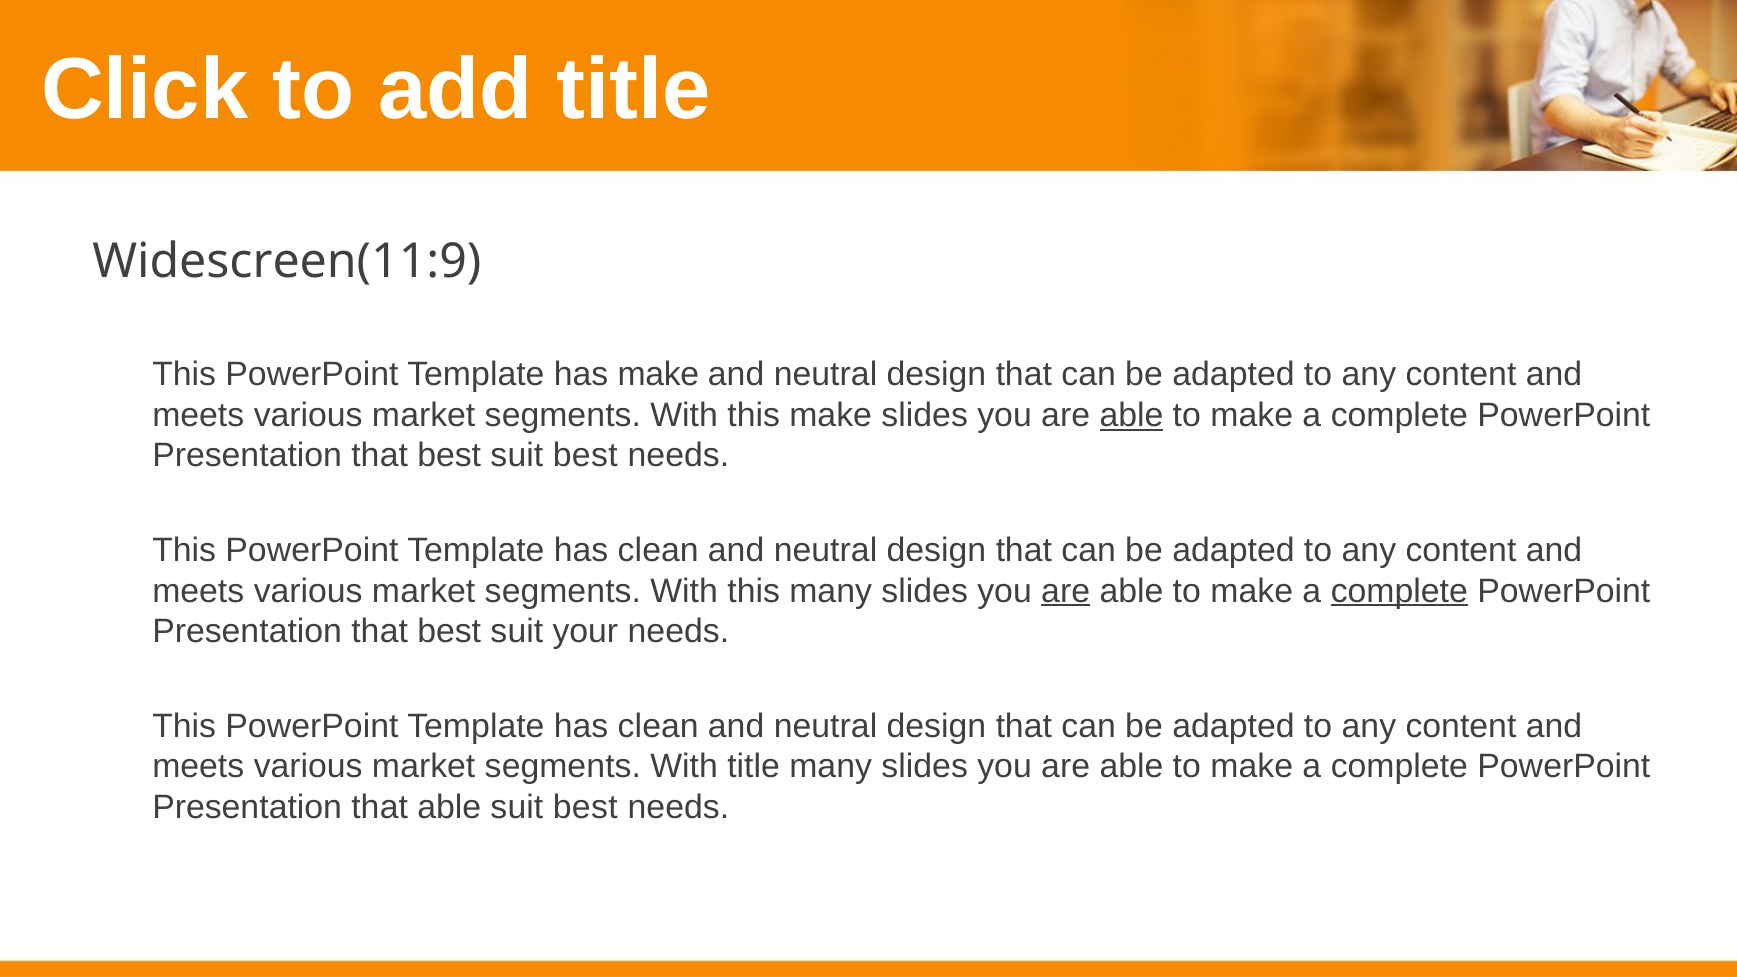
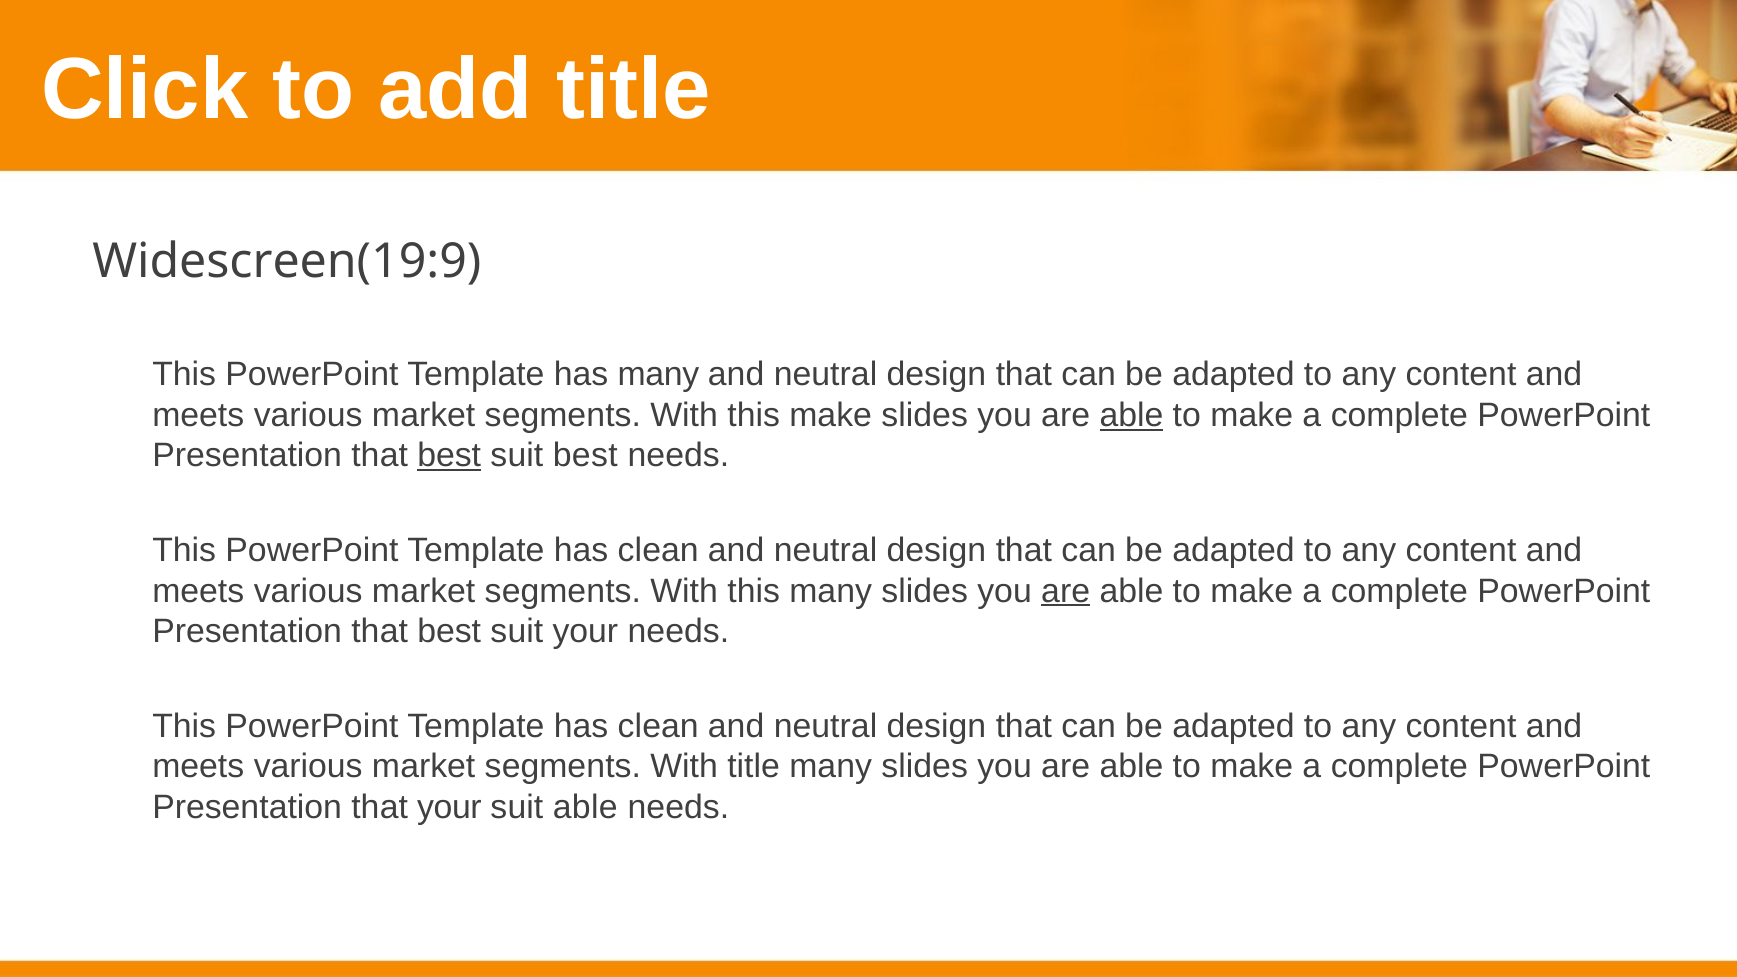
Widescreen(11:9: Widescreen(11:9 -> Widescreen(19:9
has make: make -> many
best at (449, 456) underline: none -> present
complete at (1399, 591) underline: present -> none
that able: able -> your
best at (585, 807): best -> able
